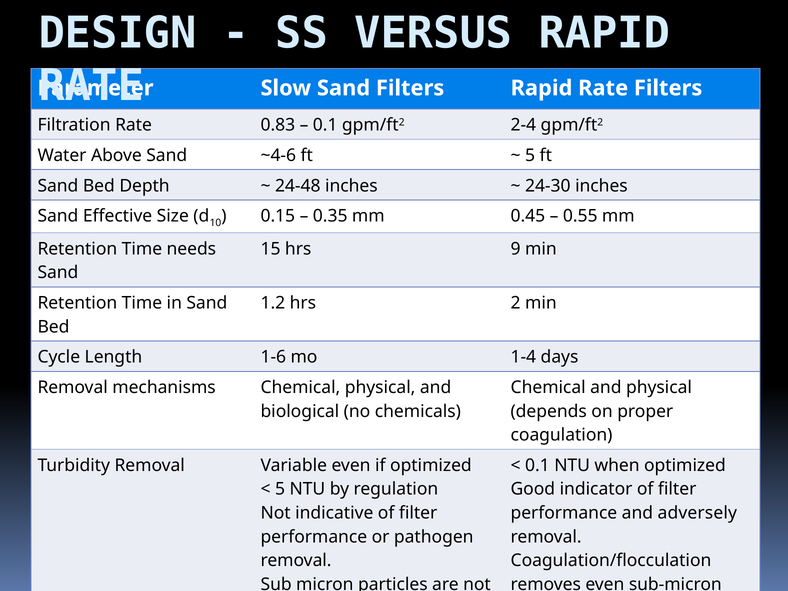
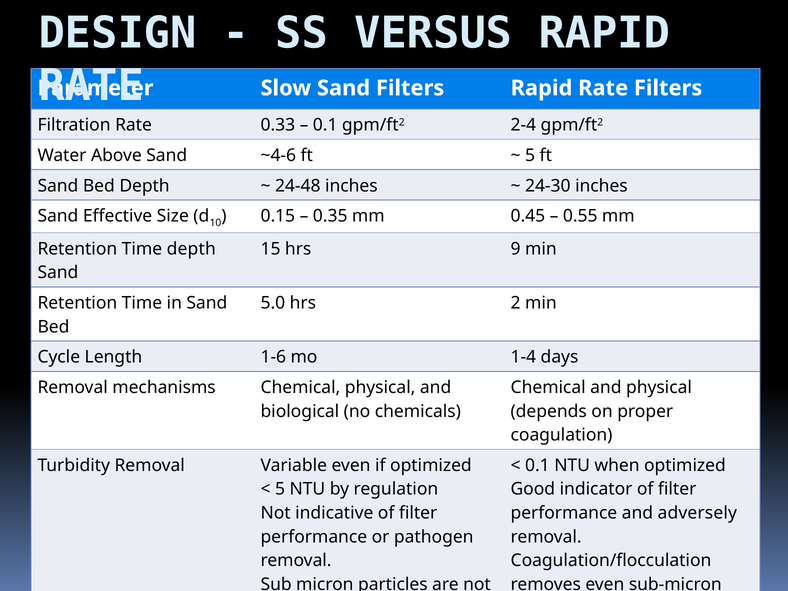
0.83: 0.83 -> 0.33
Time needs: needs -> depth
1.2: 1.2 -> 5.0
